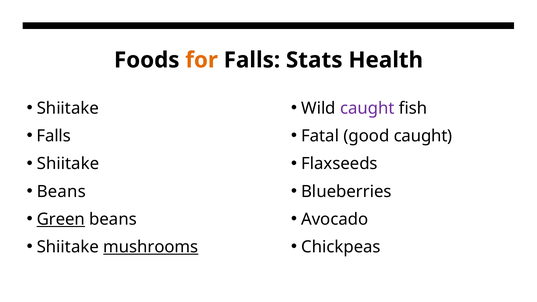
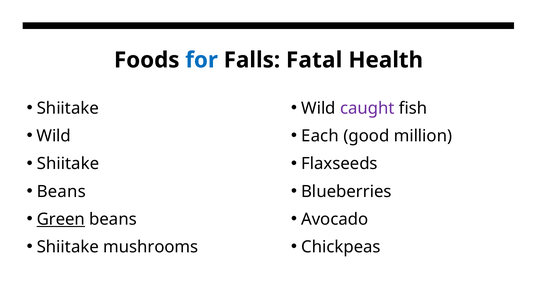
for colour: orange -> blue
Stats: Stats -> Fatal
Falls at (54, 136): Falls -> Wild
Fatal: Fatal -> Each
good caught: caught -> million
mushrooms underline: present -> none
